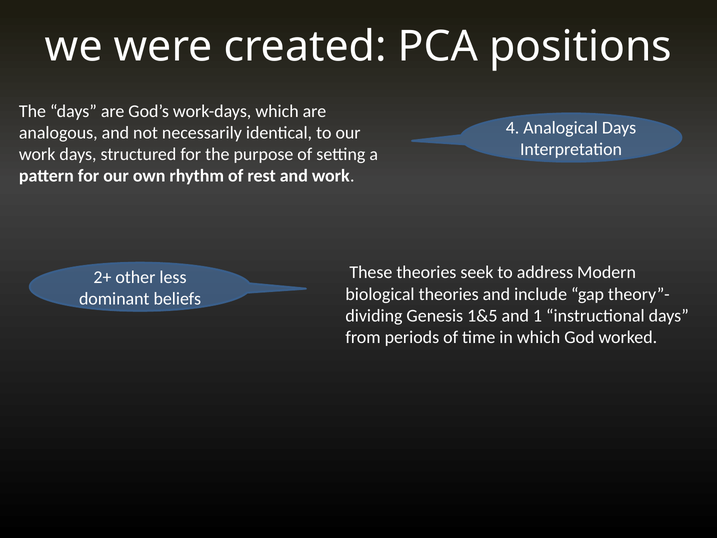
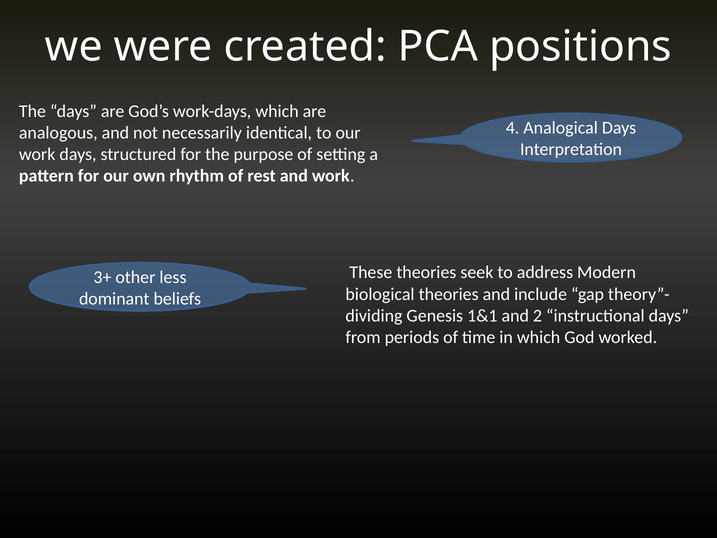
2+: 2+ -> 3+
1&5: 1&5 -> 1&1
1: 1 -> 2
